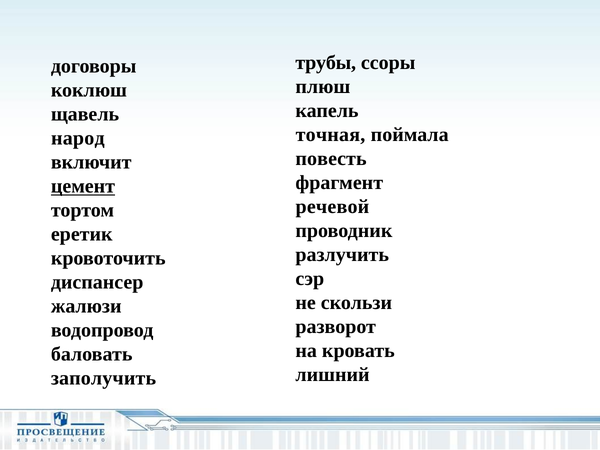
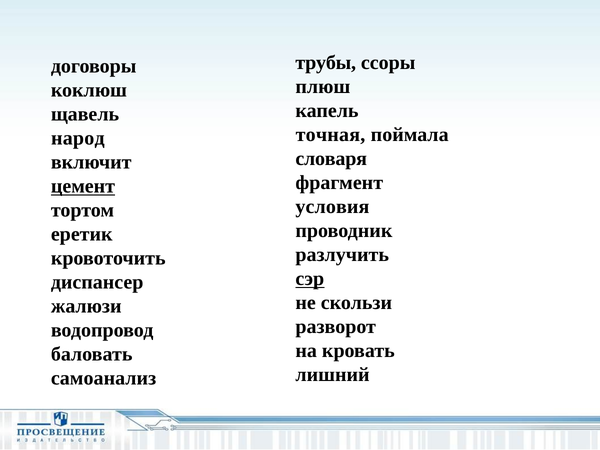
повесть: повесть -> словаря
речевой: речевой -> условия
сэр underline: none -> present
заполучить: заполучить -> самоанализ
